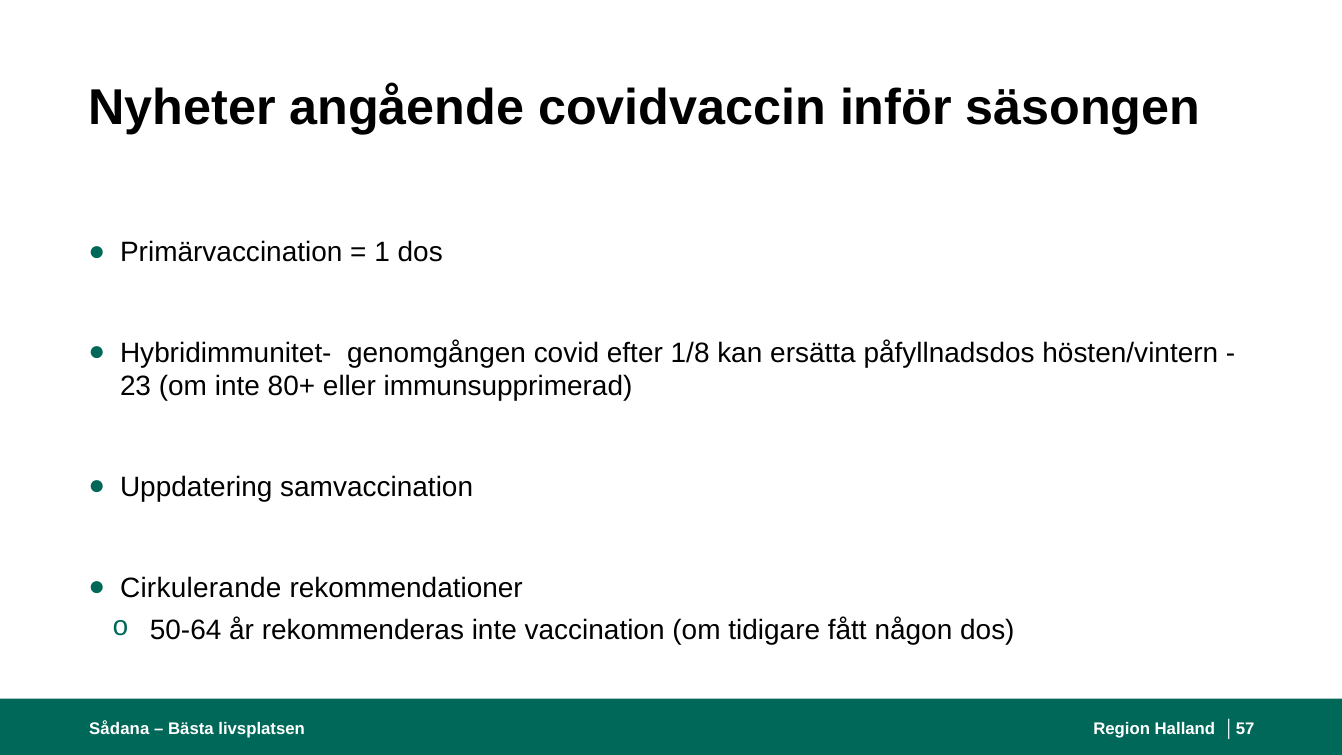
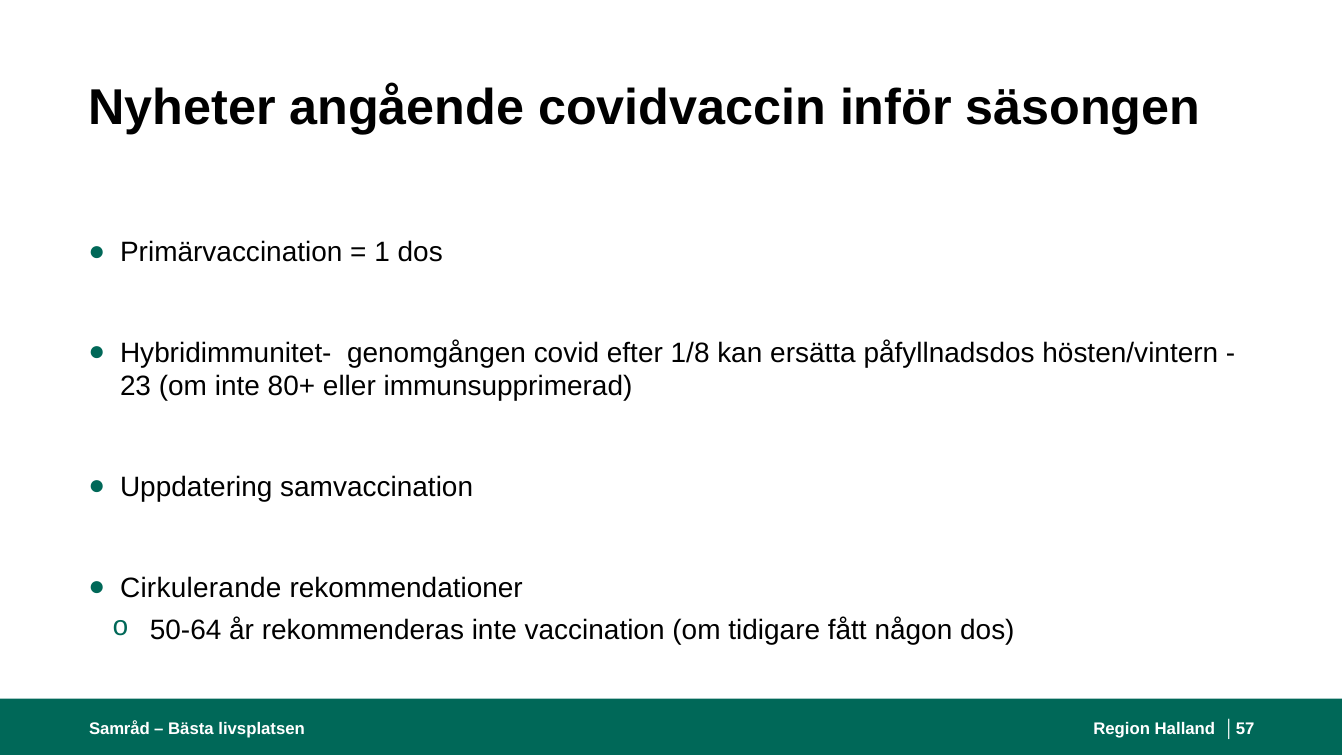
Sådana: Sådana -> Samråd
